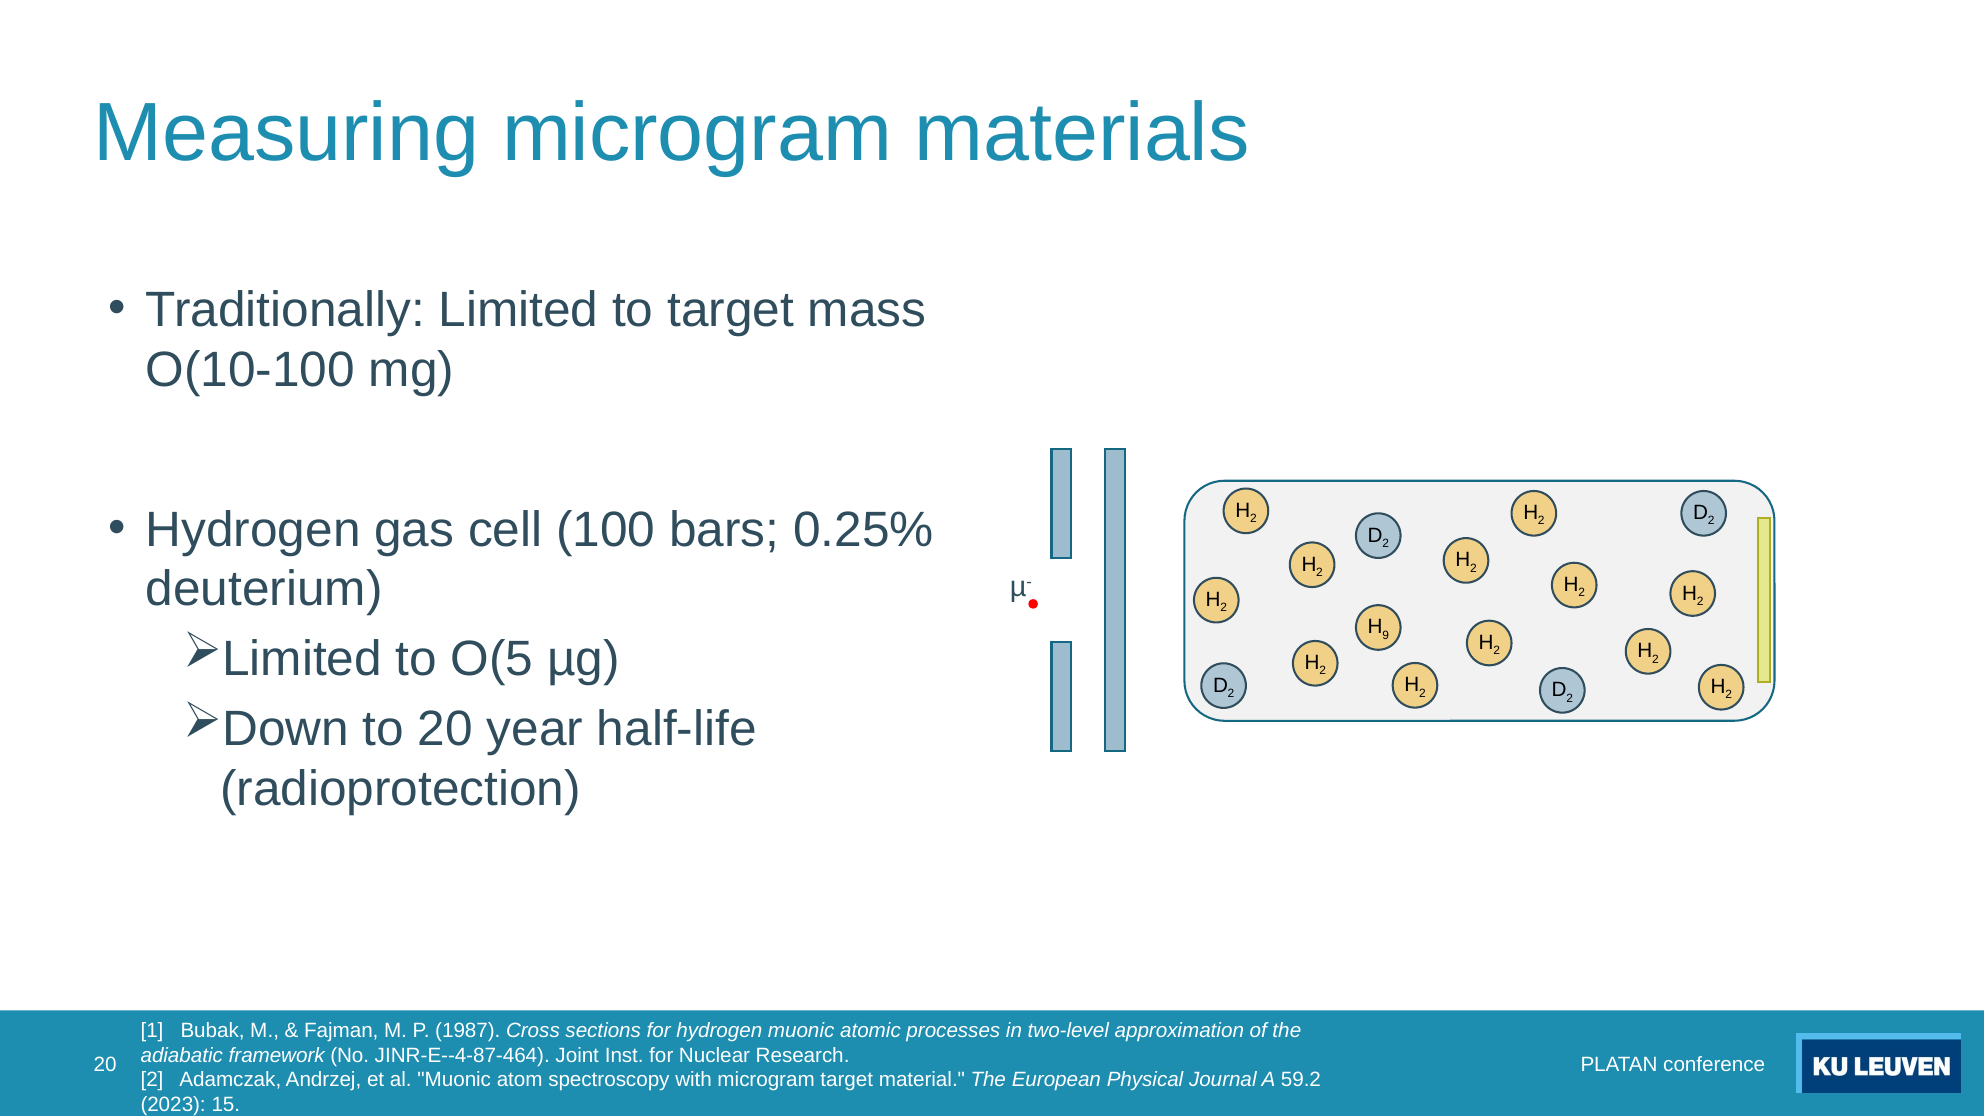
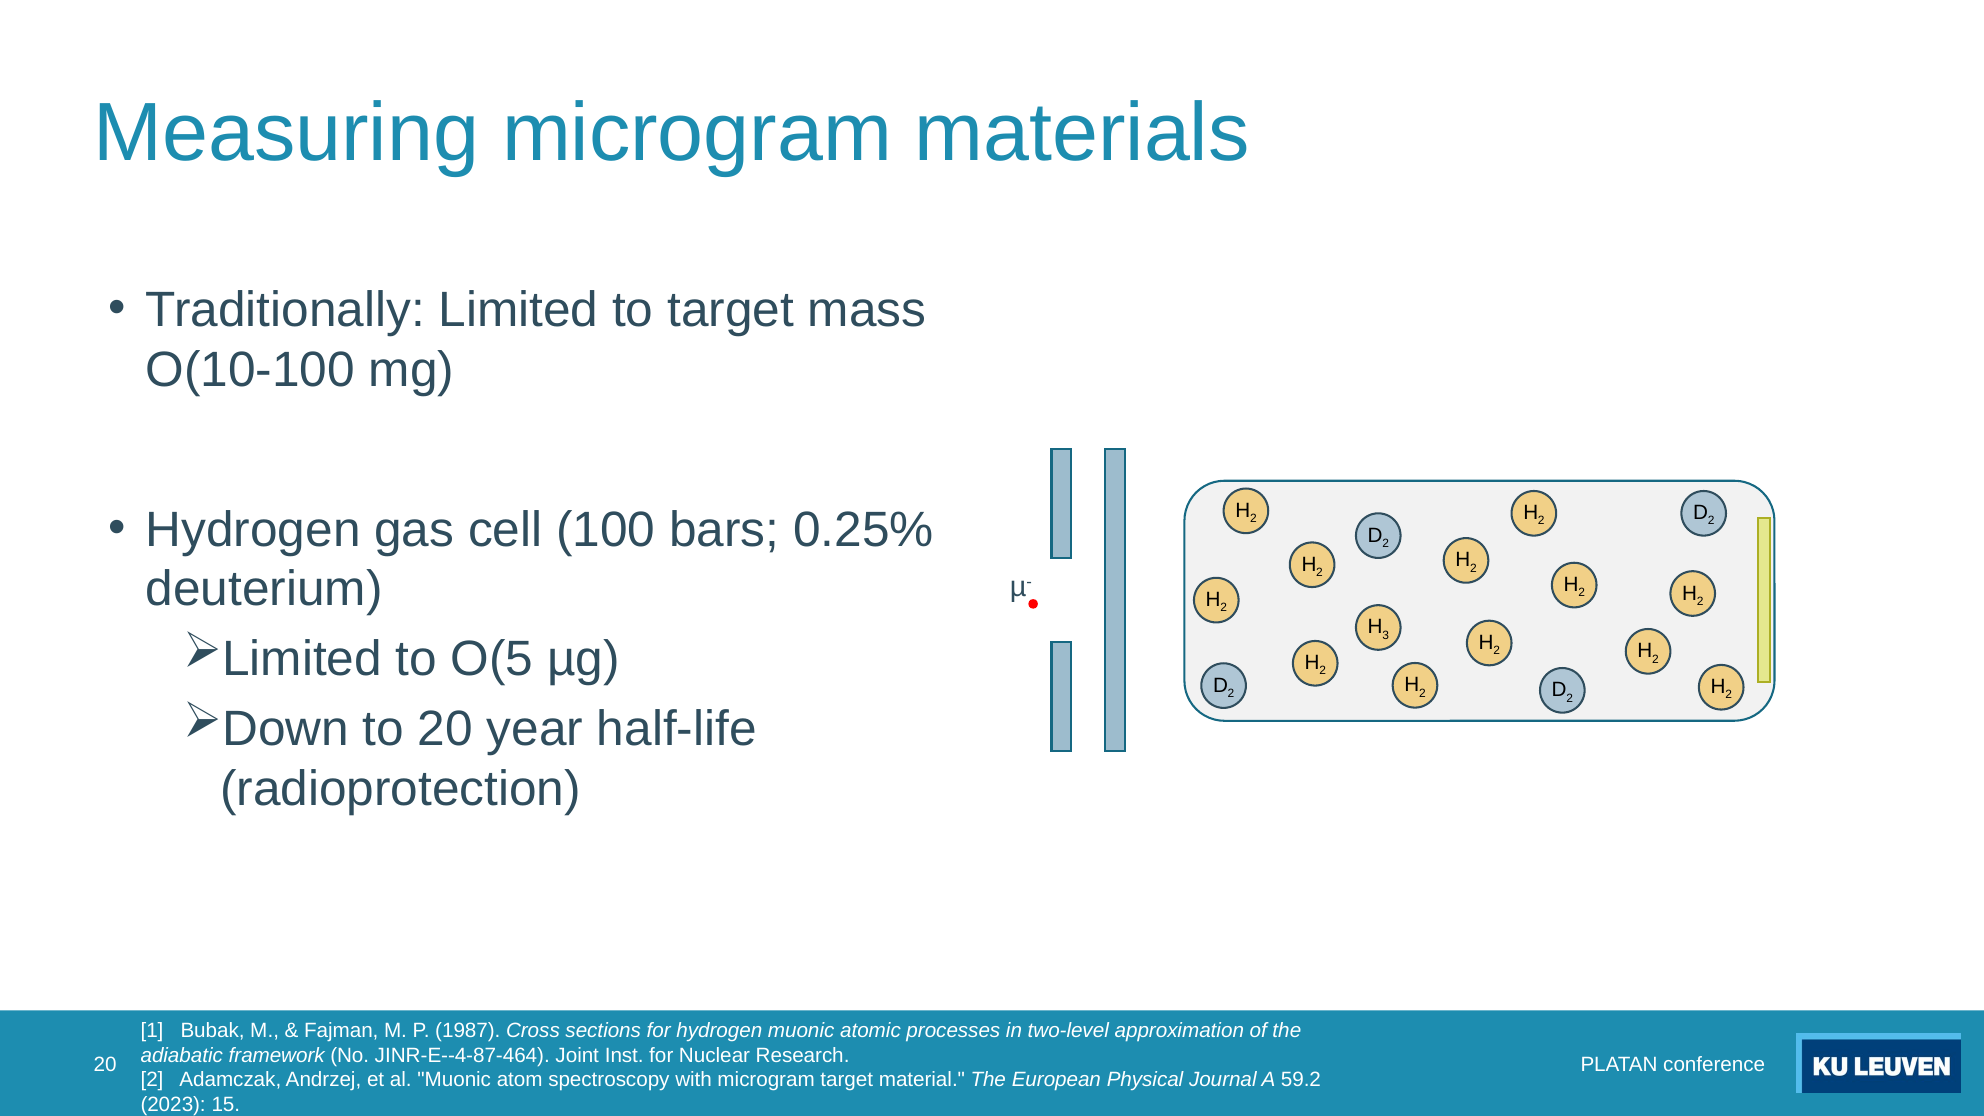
9: 9 -> 3
